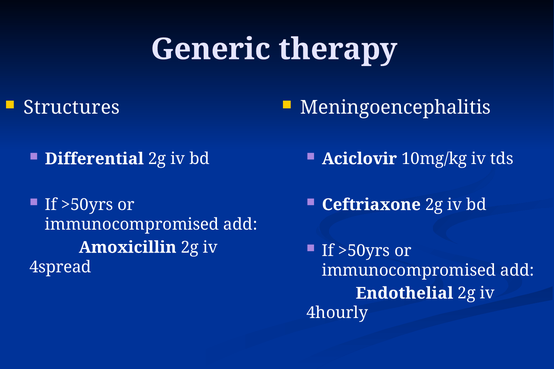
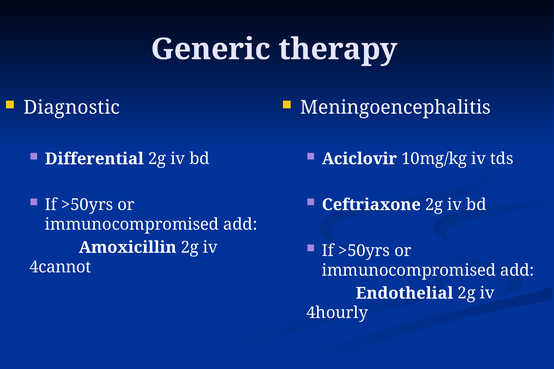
Structures: Structures -> Diagnostic
4spread: 4spread -> 4cannot
